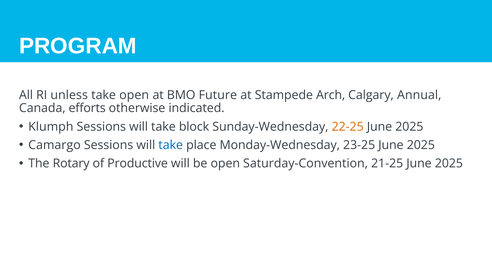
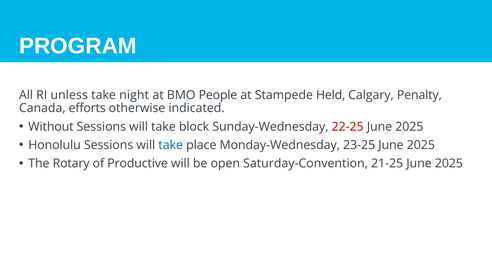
take open: open -> night
Future: Future -> People
Arch: Arch -> Held
Annual: Annual -> Penalty
Klumph: Klumph -> Without
22-25 colour: orange -> red
Camargo: Camargo -> Honolulu
